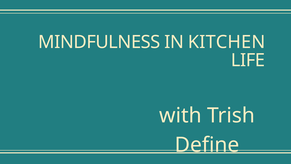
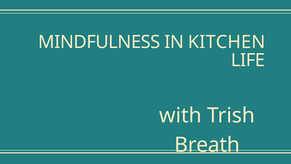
Define: Define -> Breath
